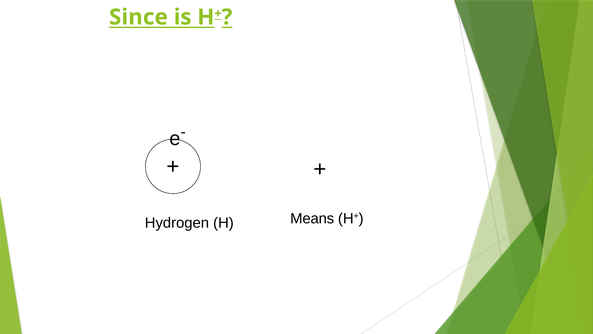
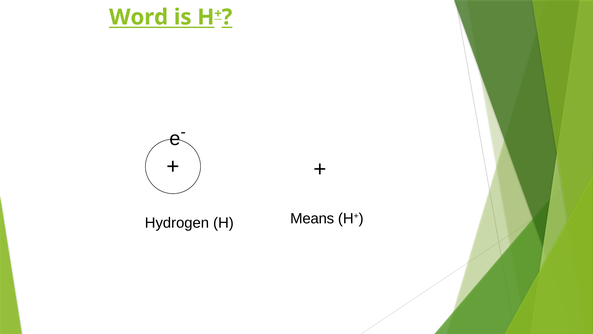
Since: Since -> Word
